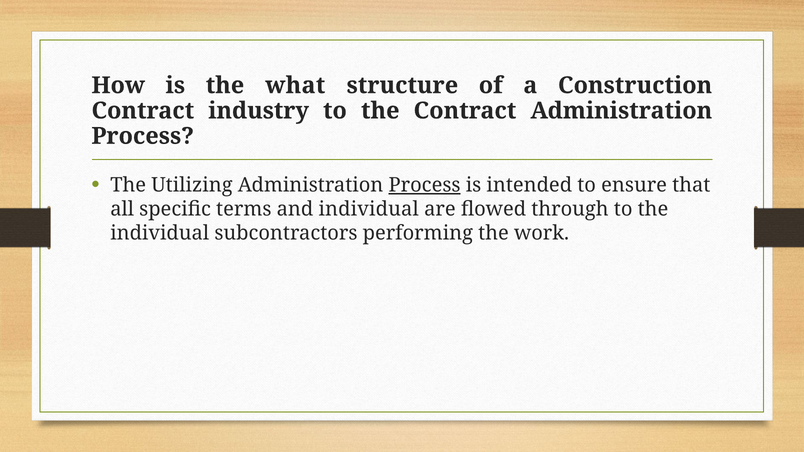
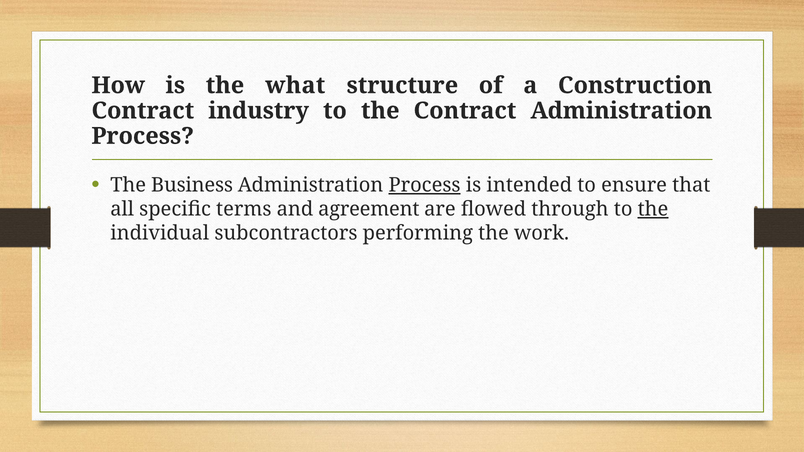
Utilizing: Utilizing -> Business
and individual: individual -> agreement
the at (653, 209) underline: none -> present
